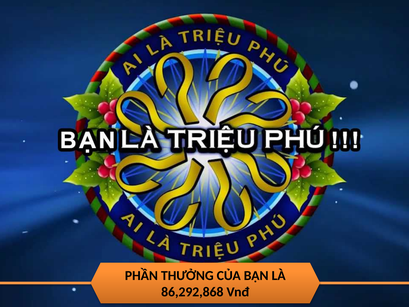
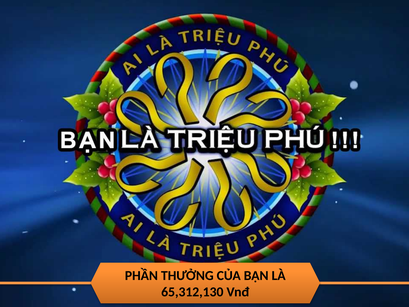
86,292,868: 86,292,868 -> 65,312,130
